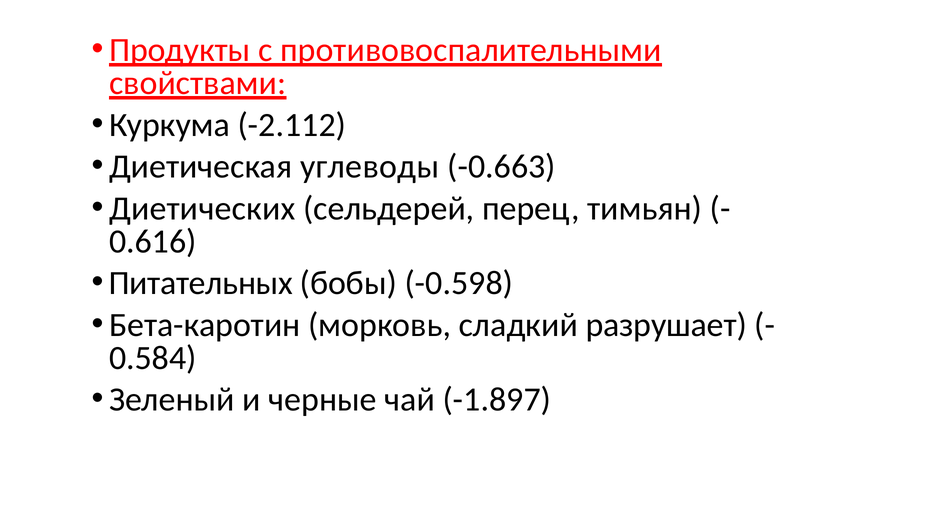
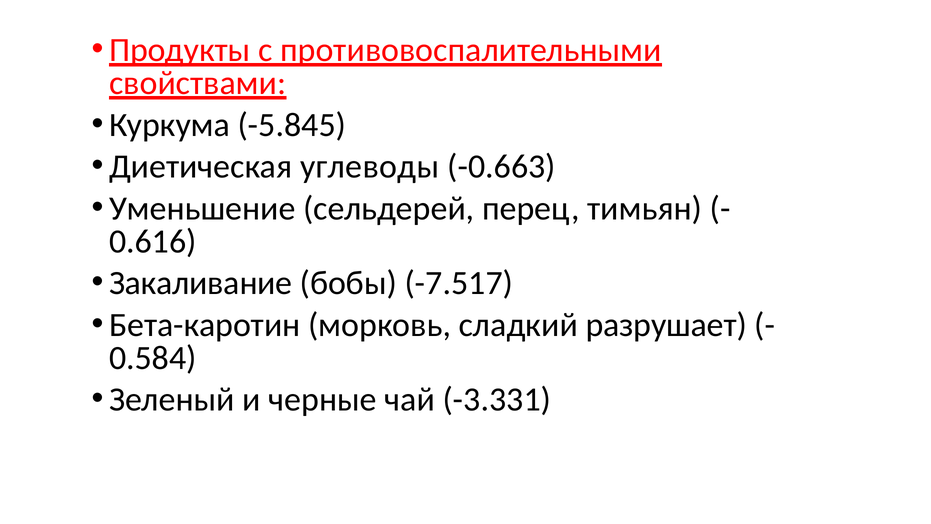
-2.112: -2.112 -> -5.845
Диетических: Диетических -> Уменьшение
Питательных: Питательных -> Закаливание
-0.598: -0.598 -> -7.517
-1.897: -1.897 -> -3.331
